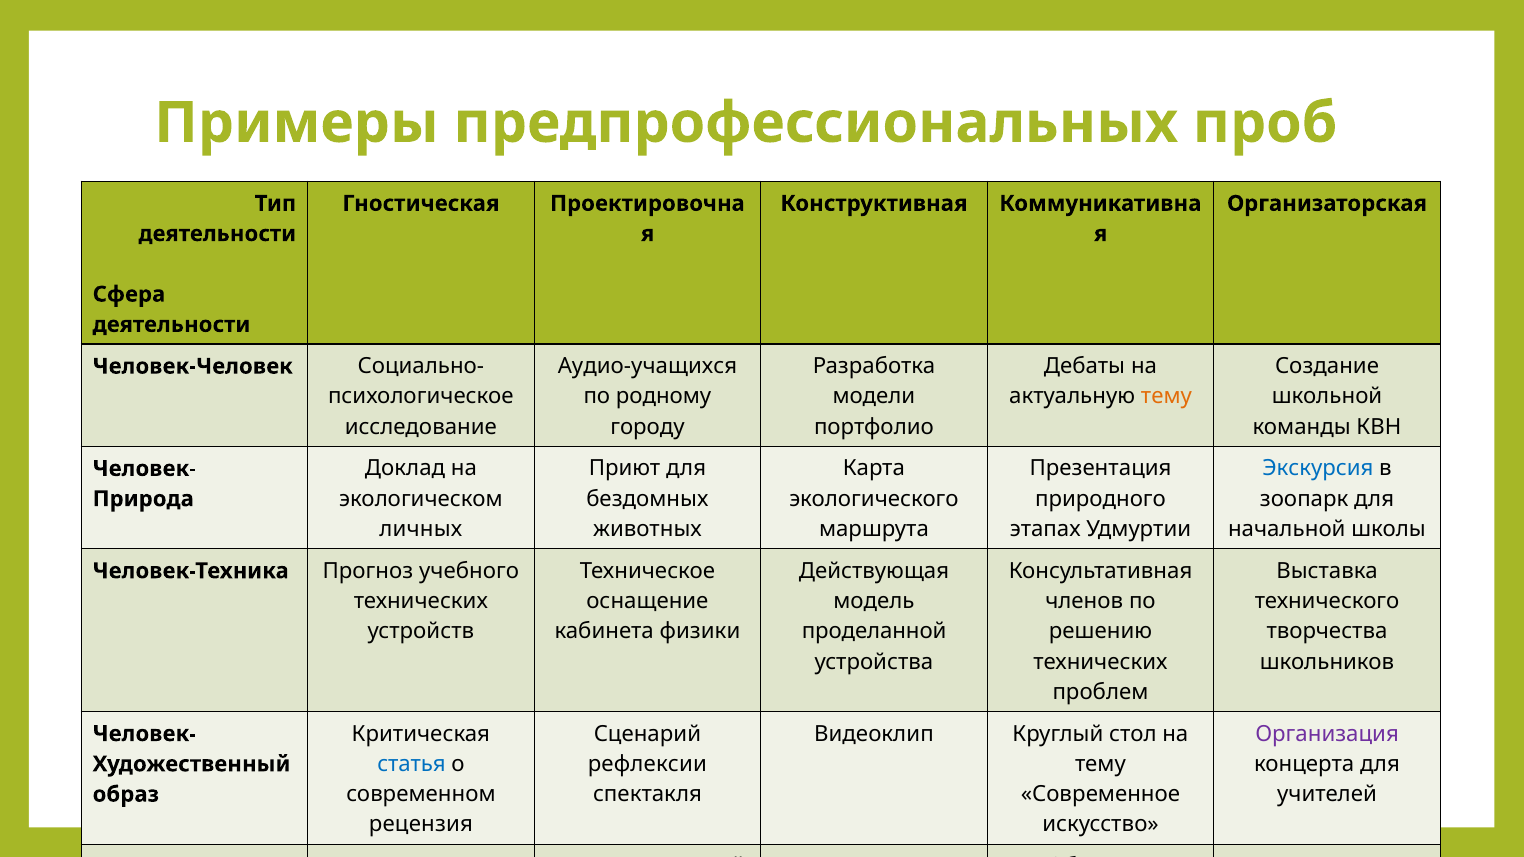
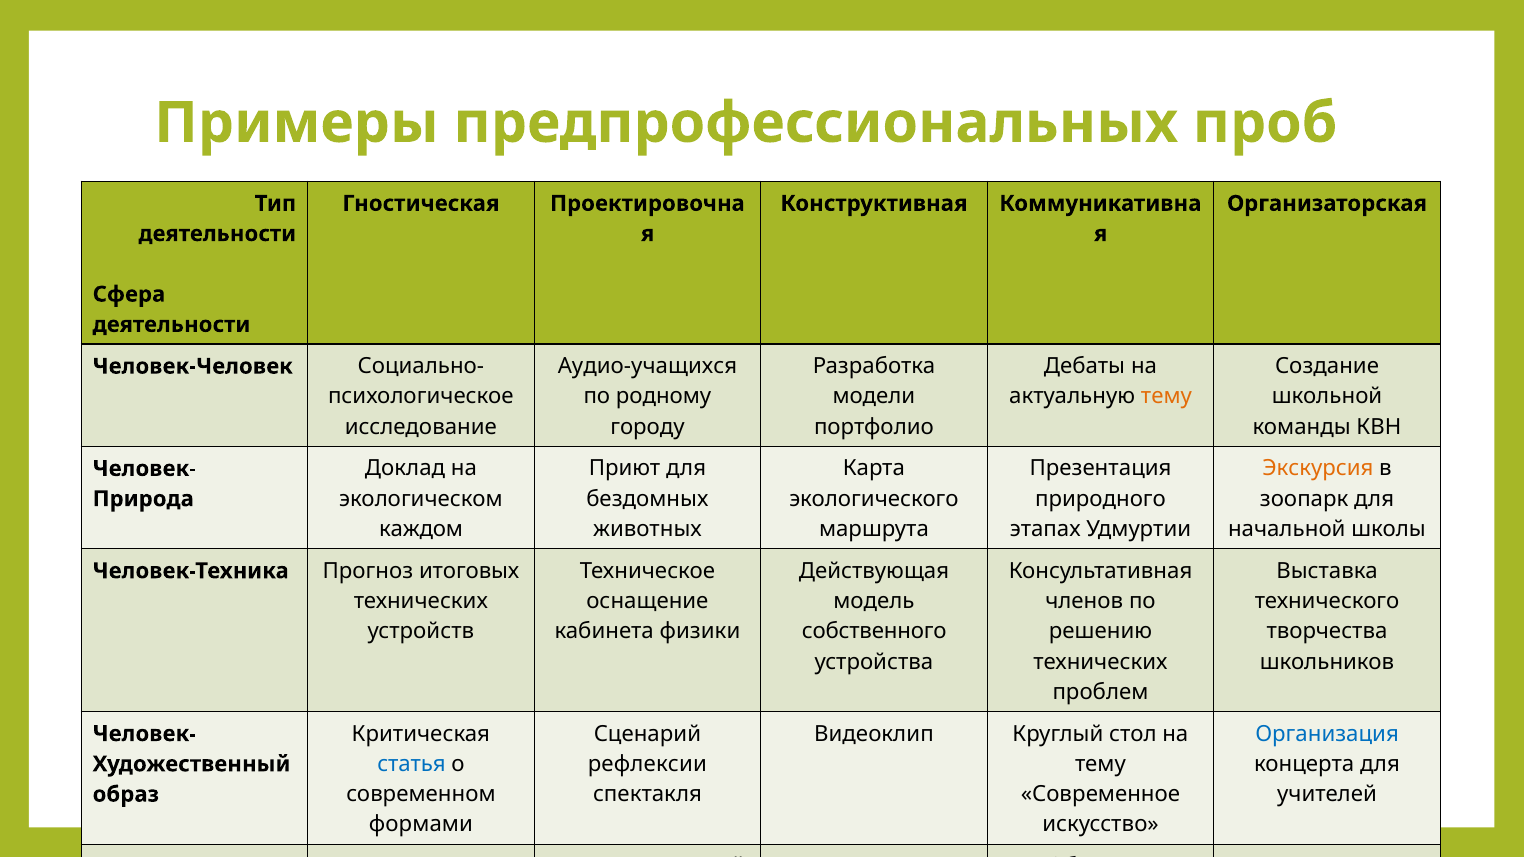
Экскурсия colour: blue -> orange
личных: личных -> каждом
учебного: учебного -> итоговых
проделанной: проделанной -> собственного
Организация colour: purple -> blue
рецензия: рецензия -> формами
